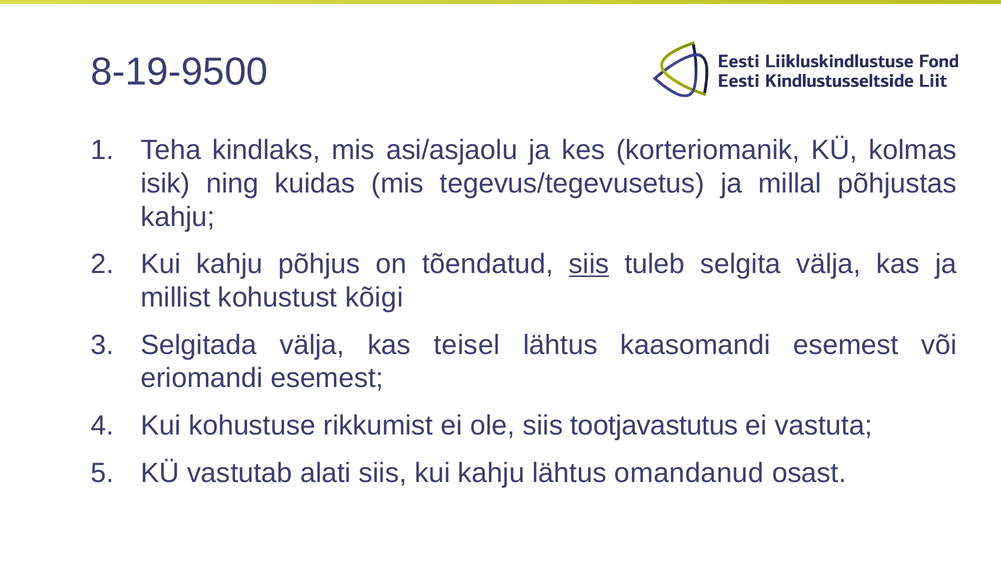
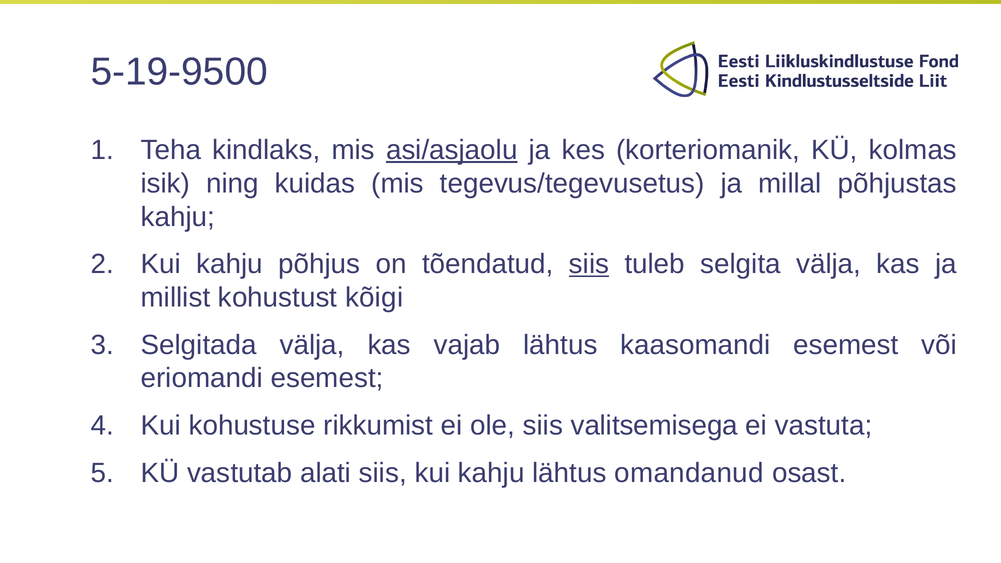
8-19-9500: 8-19-9500 -> 5-19-9500
asi/asjaolu underline: none -> present
teisel: teisel -> vajab
tootjavastutus: tootjavastutus -> valitsemisega
